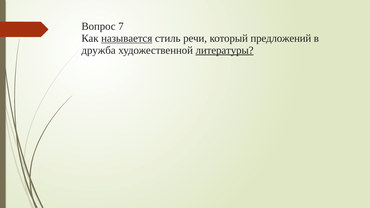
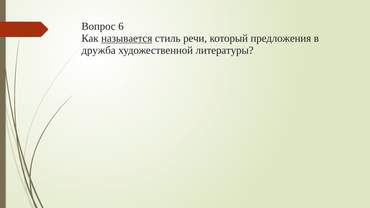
7: 7 -> 6
предложений: предложений -> предложения
литературы underline: present -> none
